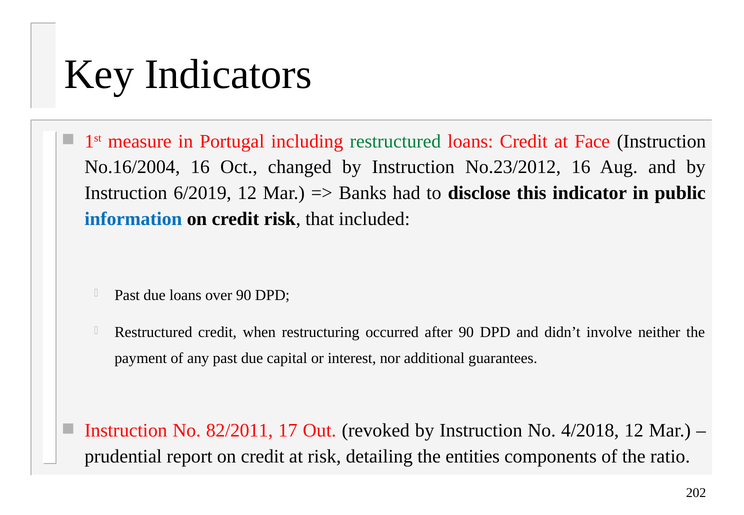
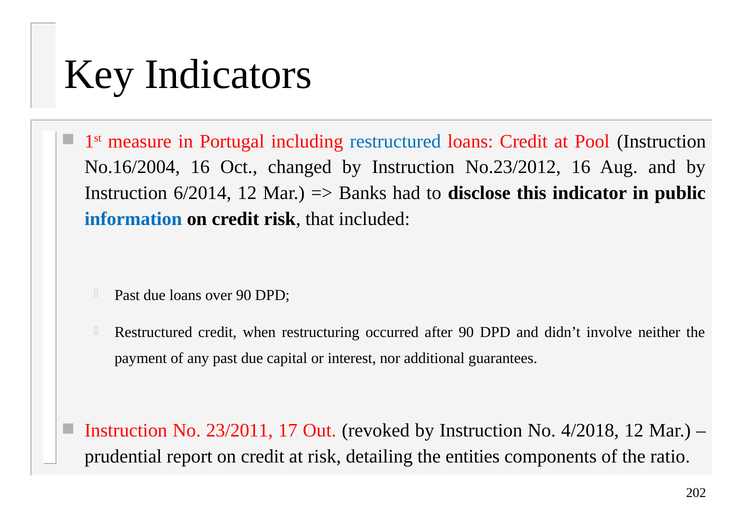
restructured at (395, 141) colour: green -> blue
Face: Face -> Pool
6/2019: 6/2019 -> 6/2014
82/2011: 82/2011 -> 23/2011
